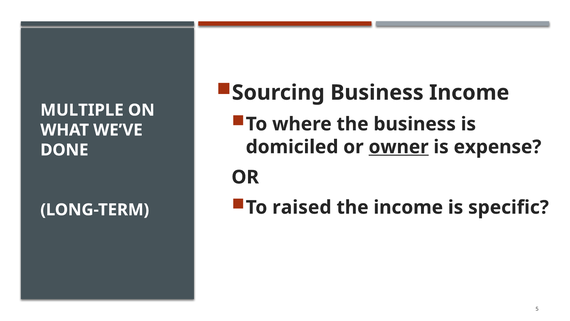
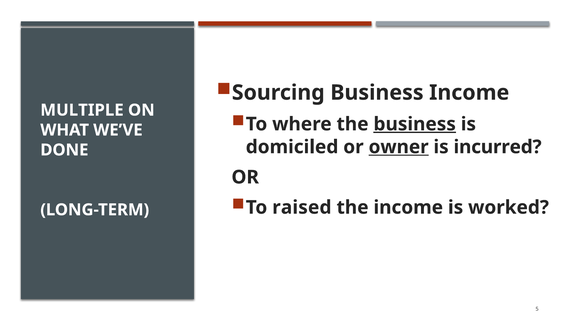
business at (415, 124) underline: none -> present
expense: expense -> incurred
specific: specific -> worked
